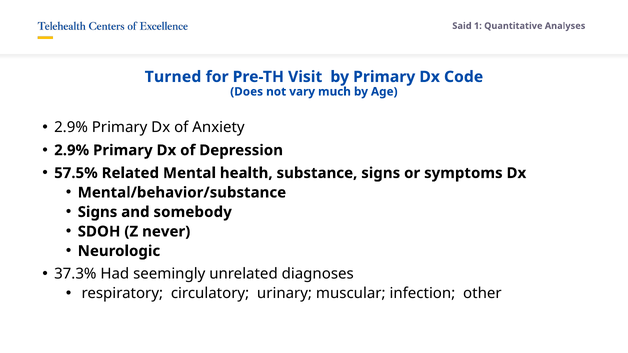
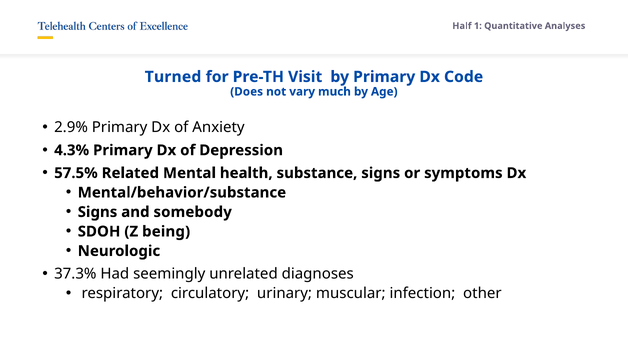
Said: Said -> Half
2.9% at (72, 150): 2.9% -> 4.3%
never: never -> being
